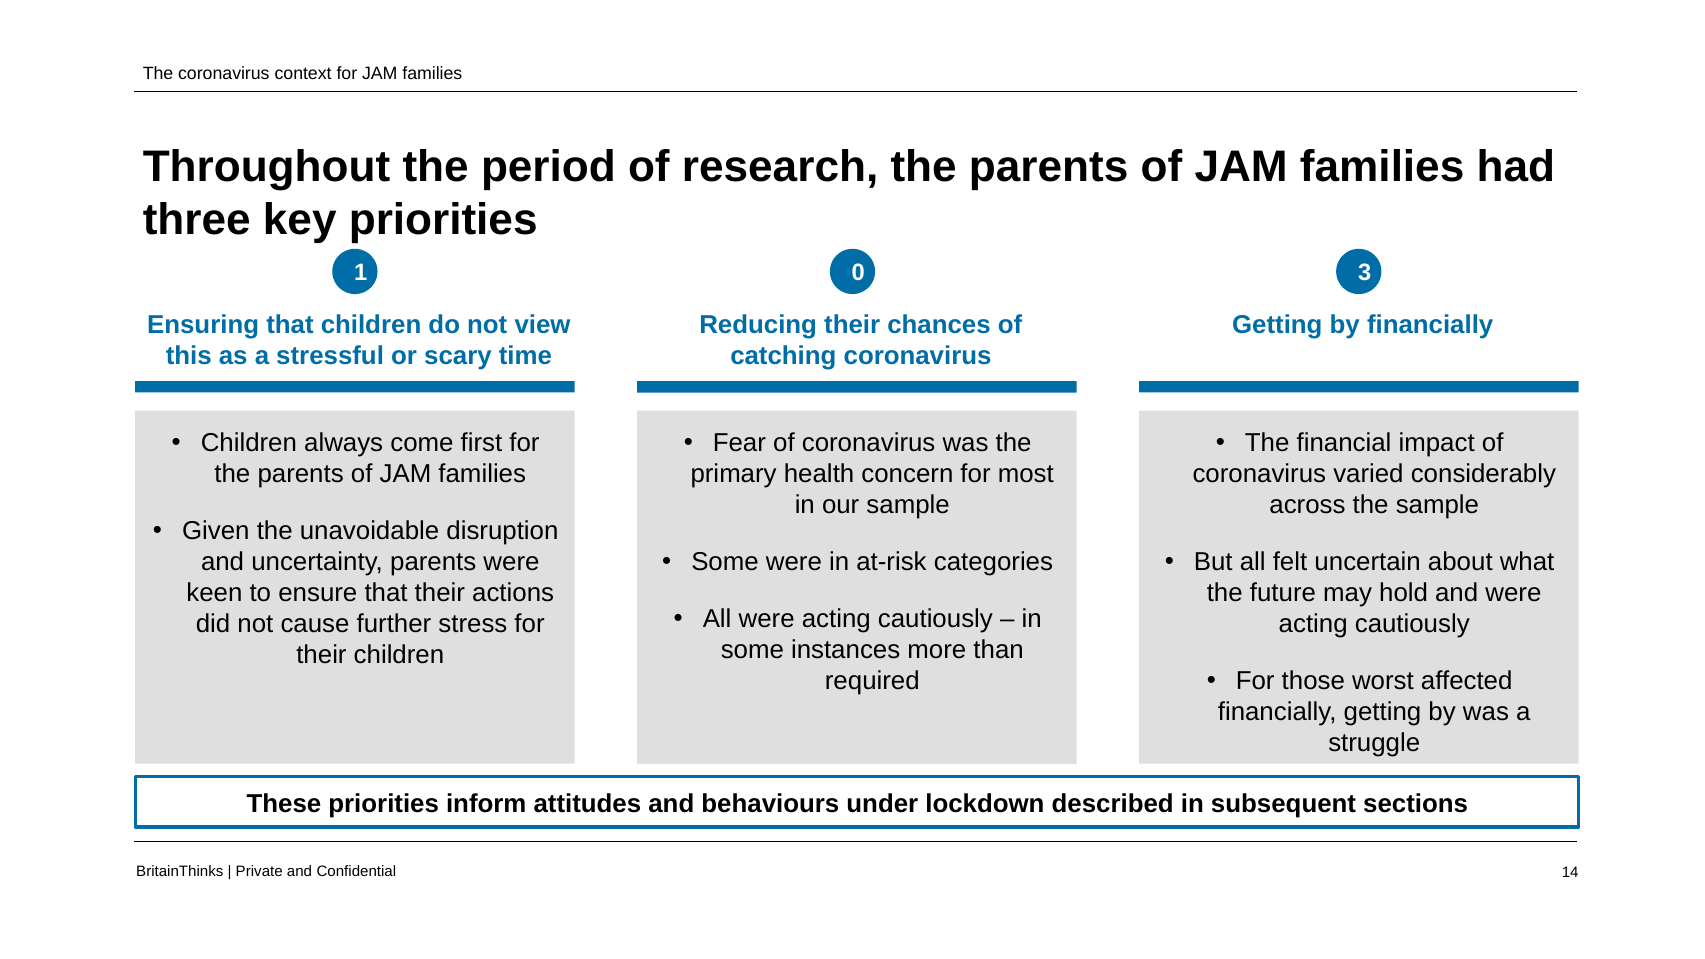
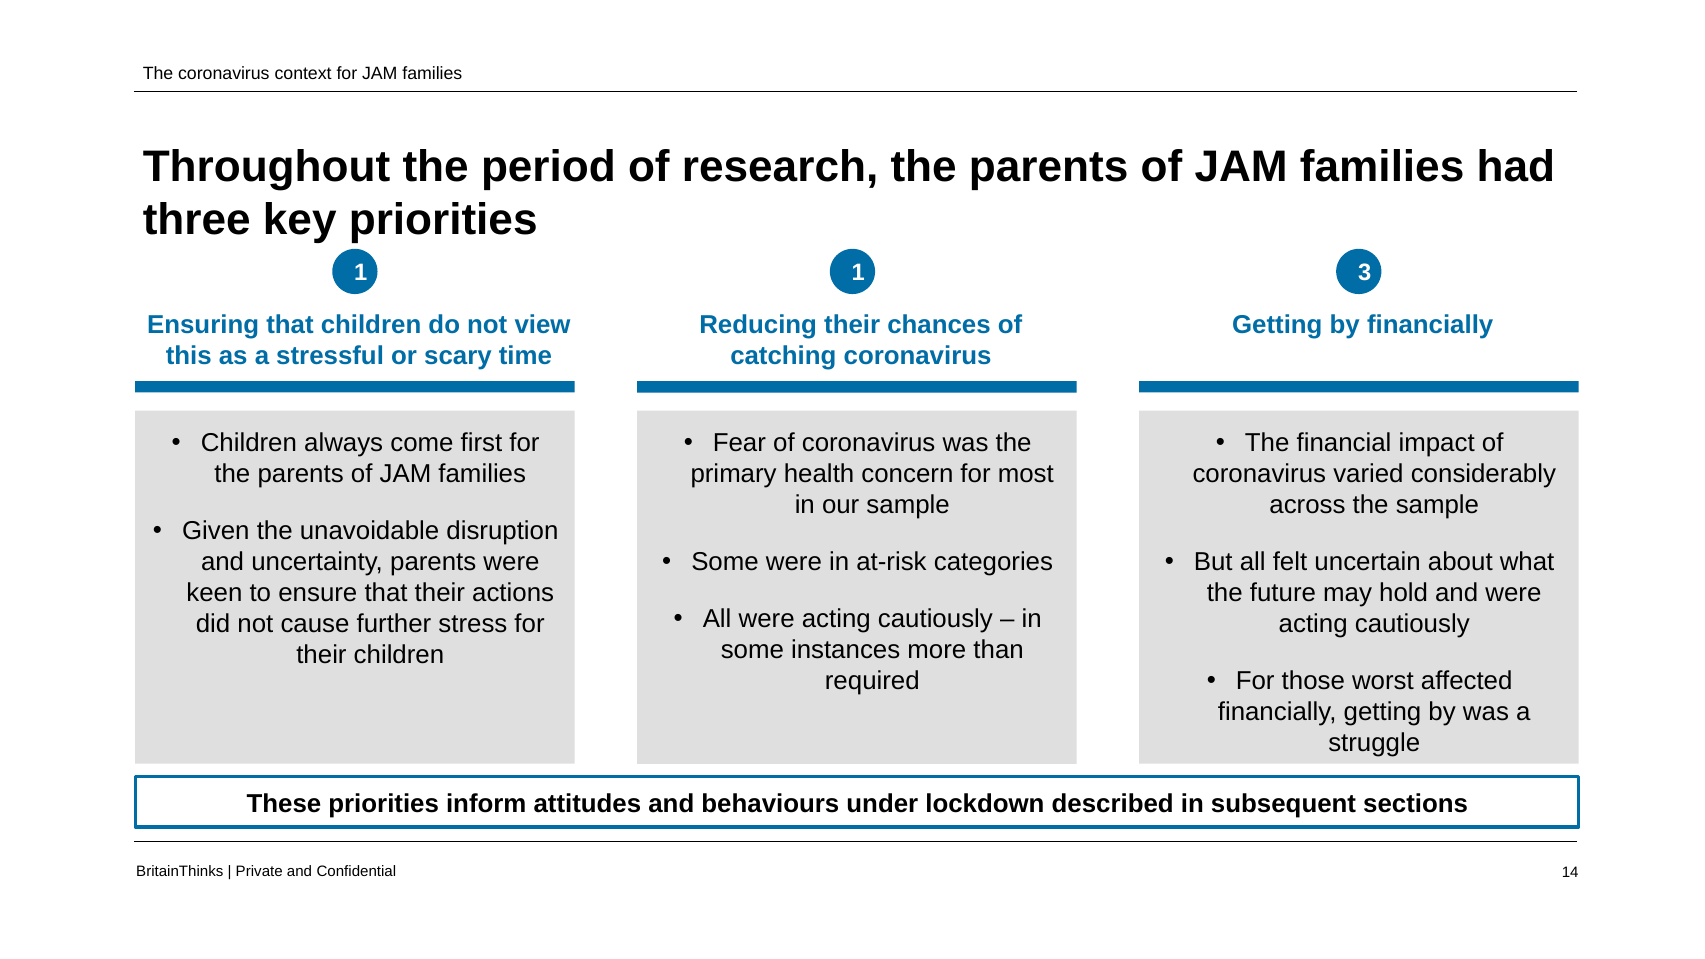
1 0: 0 -> 1
